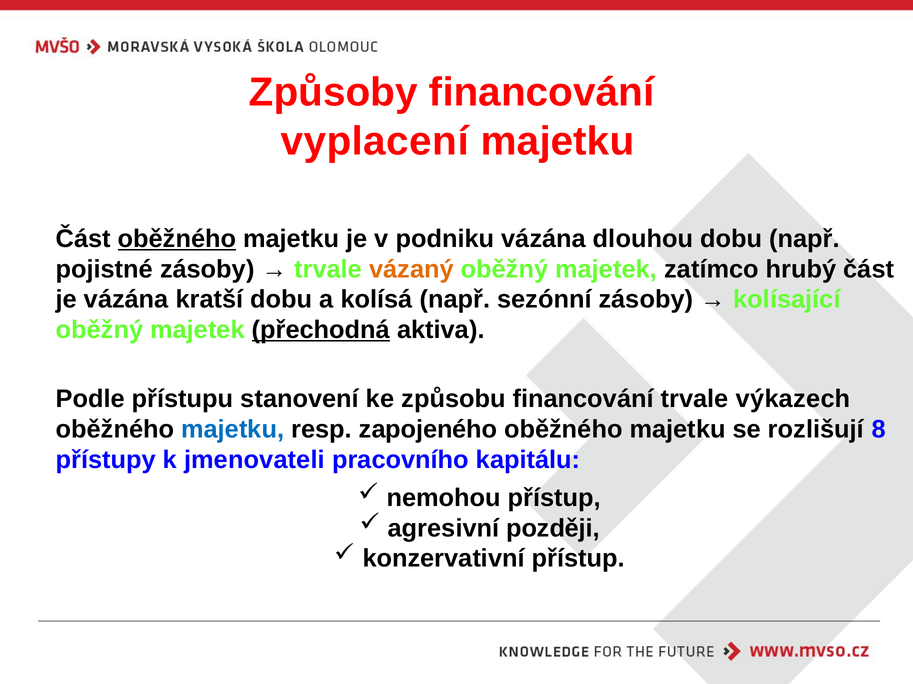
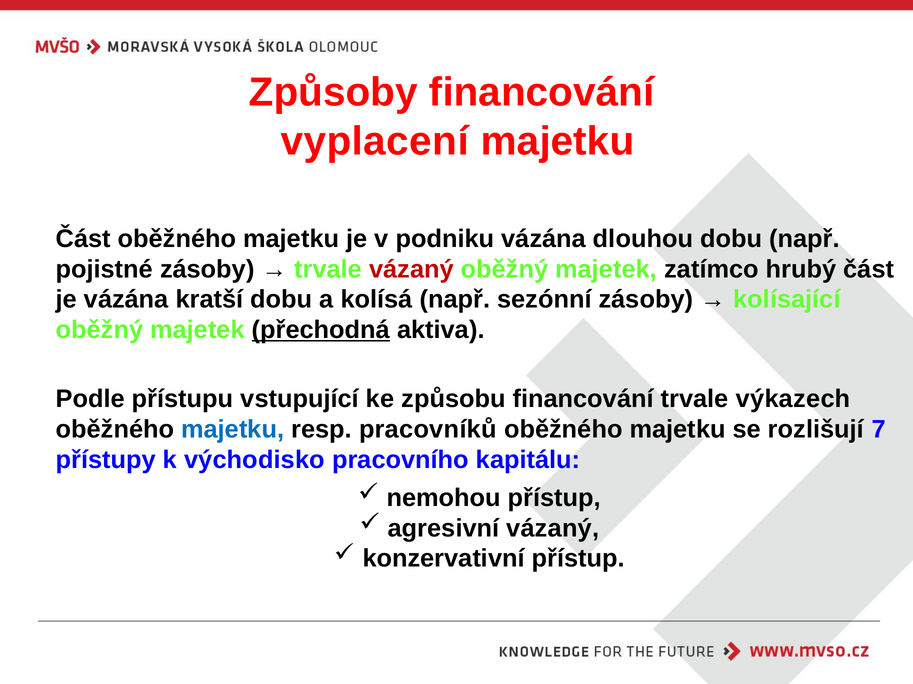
oběžného at (177, 239) underline: present -> none
vázaný at (411, 269) colour: orange -> red
stanovení: stanovení -> vstupující
zapojeného: zapojeného -> pracovníků
8: 8 -> 7
jmenovateli: jmenovateli -> východisko
agresivní později: později -> vázaný
